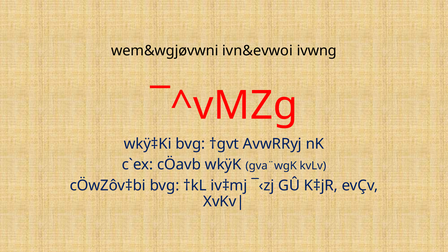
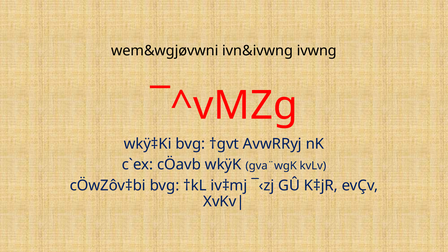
ivn&evwoi: ivn&evwoi -> ivn&ivwng
